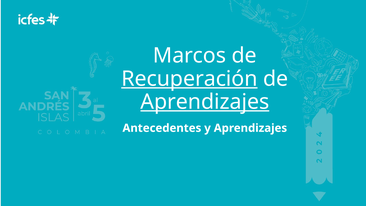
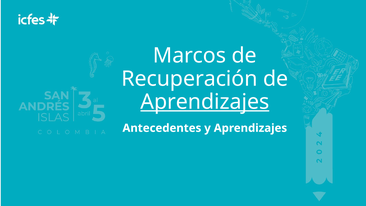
Recuperación underline: present -> none
